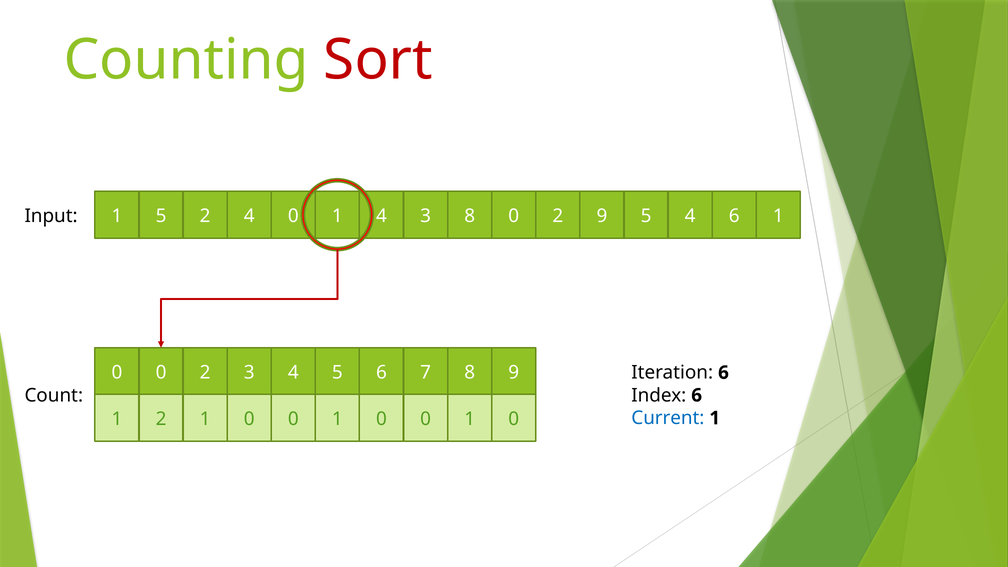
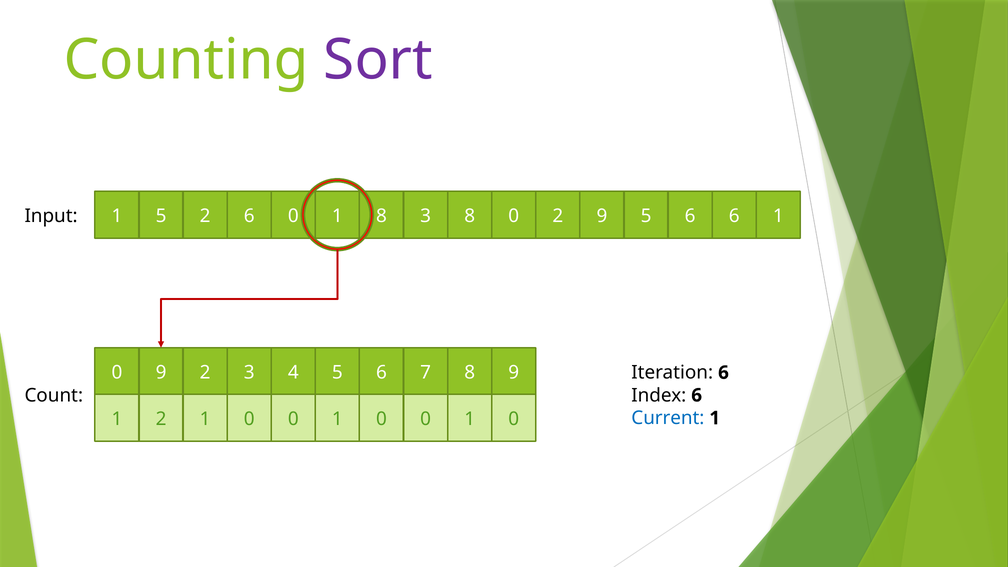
Sort colour: red -> purple
2 4: 4 -> 6
4 at (381, 216): 4 -> 8
9 5 4: 4 -> 6
0 at (161, 372): 0 -> 9
